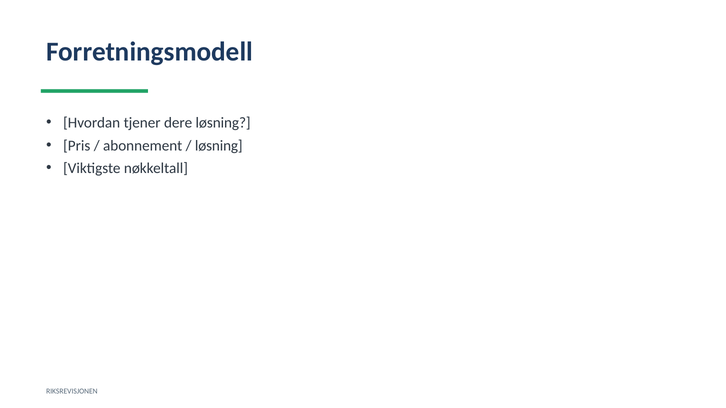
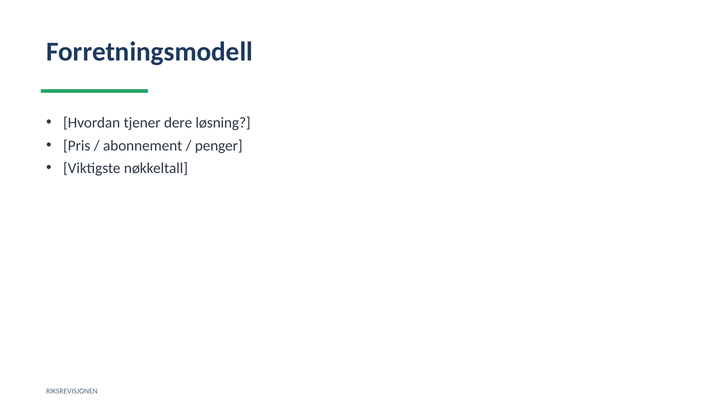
løsning at (219, 146): løsning -> penger
